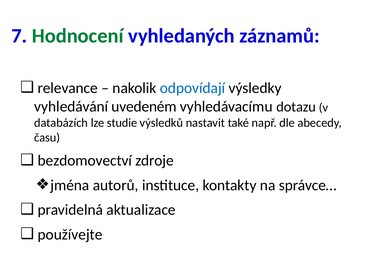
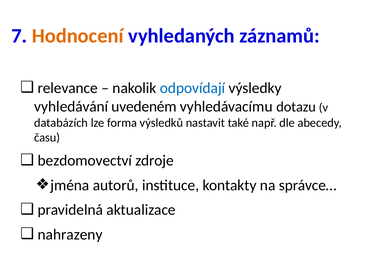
Hodnocení colour: green -> orange
studie: studie -> forma
používejte: používejte -> nahrazeny
